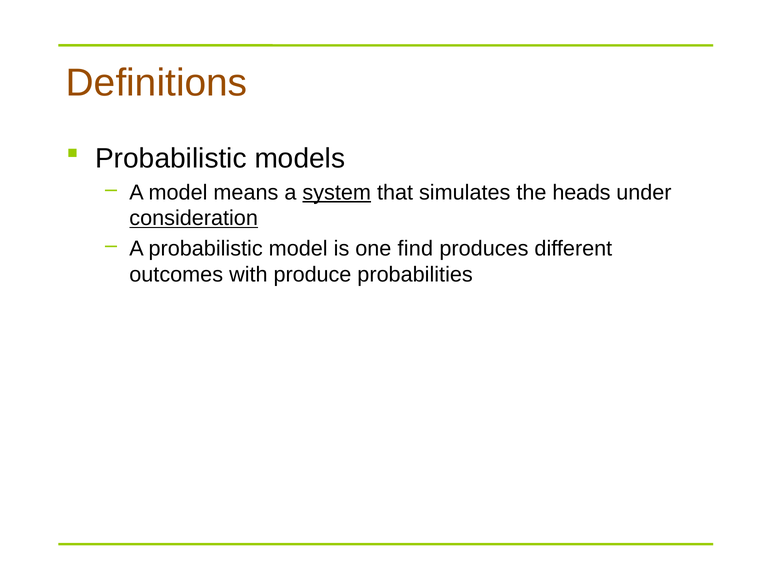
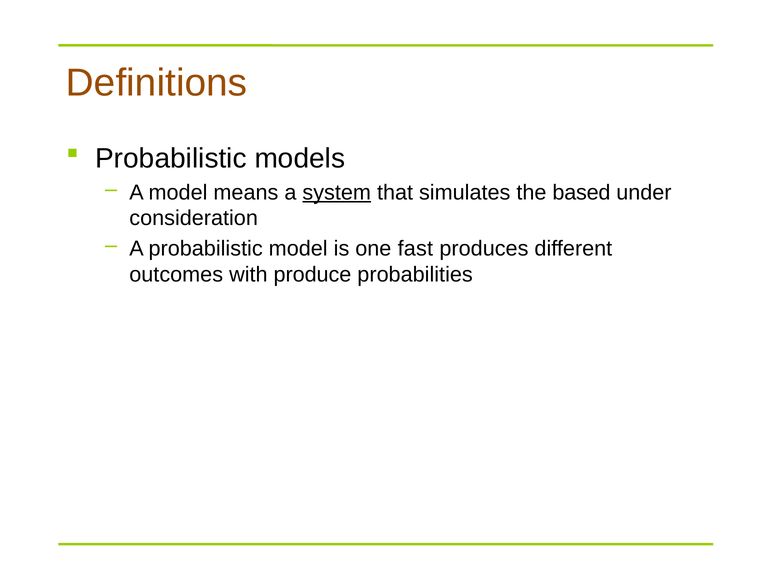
heads: heads -> based
consideration underline: present -> none
find: find -> fast
